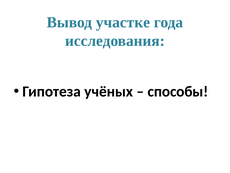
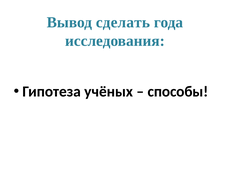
участке: участке -> сделать
